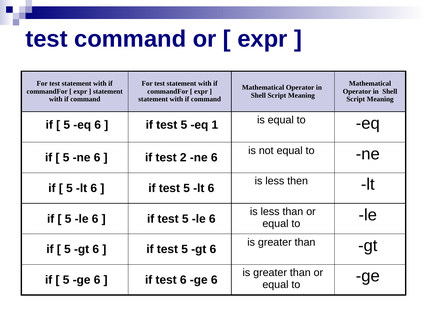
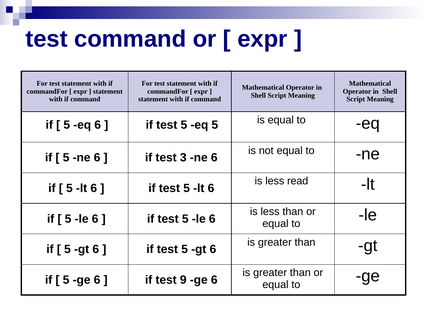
eq 1: 1 -> 5
2: 2 -> 3
then: then -> read
test 6: 6 -> 9
